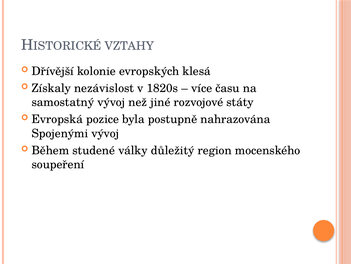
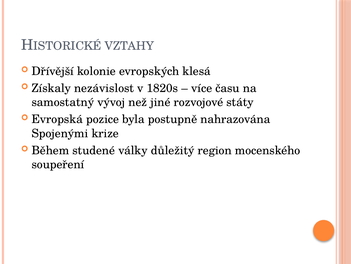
Spojenými vývoj: vývoj -> krize
